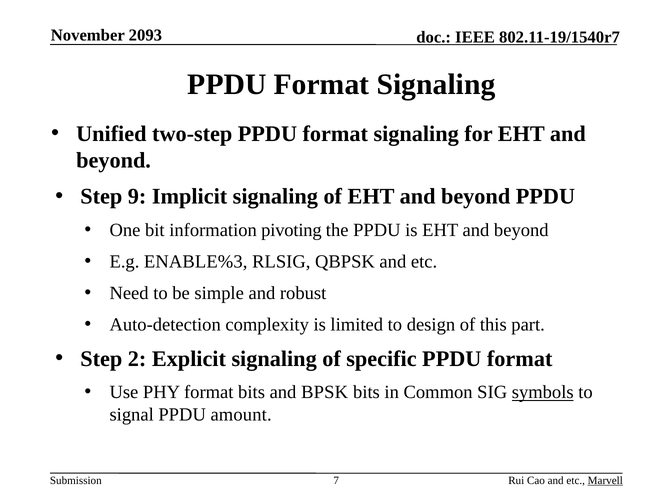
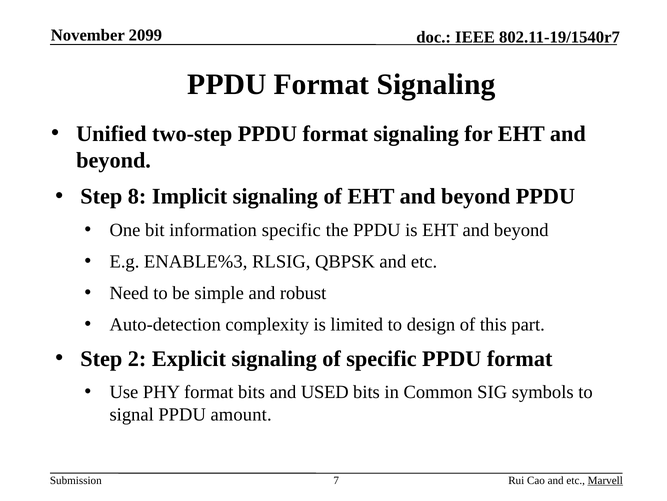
2093: 2093 -> 2099
9: 9 -> 8
information pivoting: pivoting -> specific
BPSK: BPSK -> USED
symbols underline: present -> none
